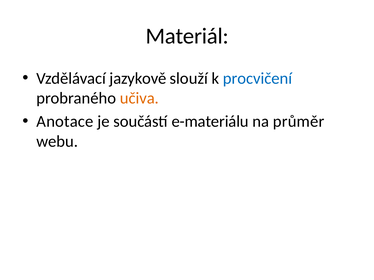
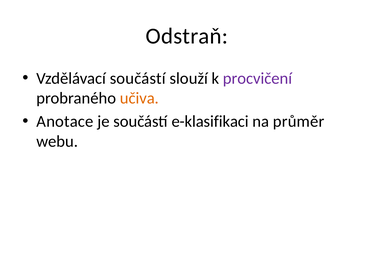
Materiál: Materiál -> Odstraň
Vzdělávací jazykově: jazykově -> součástí
procvičení colour: blue -> purple
e-materiálu: e-materiálu -> e-klasifikaci
